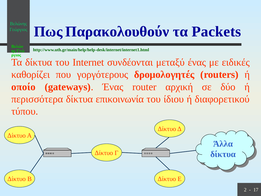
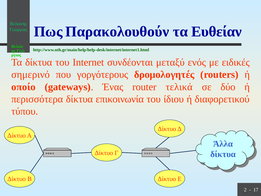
Packets: Packets -> Ευθείαν
μεταξύ ένας: ένας -> ενός
καθορίζει: καθορίζει -> σημερινό
αρχική: αρχική -> τελικά
